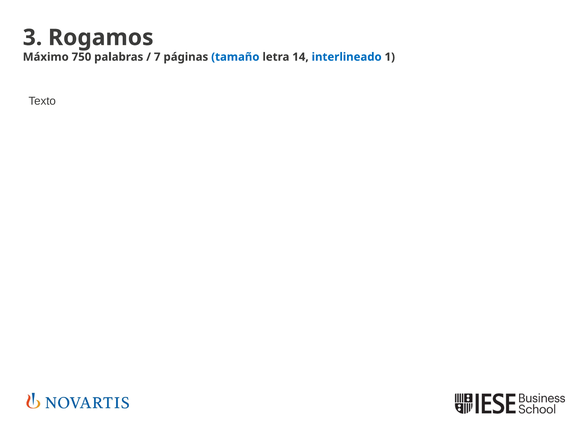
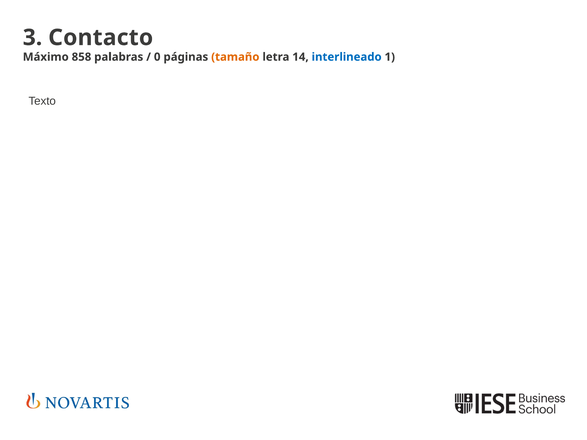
Rogamos: Rogamos -> Contacto
750: 750 -> 858
7: 7 -> 0
tamaño colour: blue -> orange
